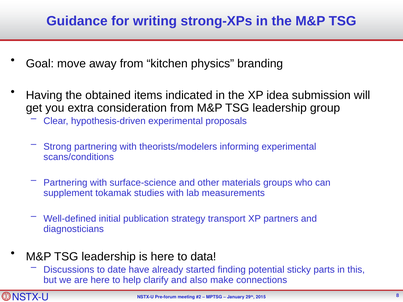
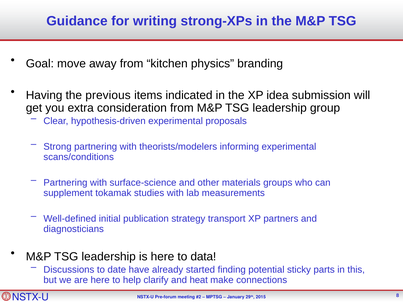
obtained: obtained -> previous
also: also -> heat
